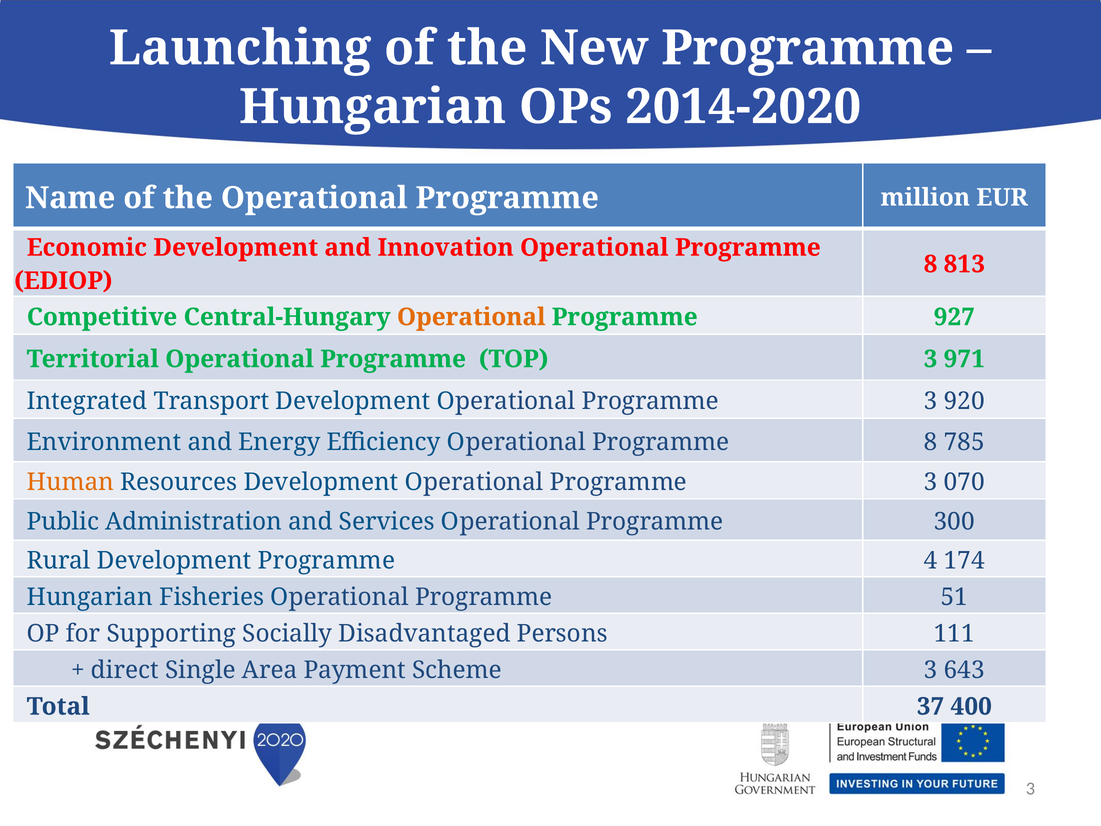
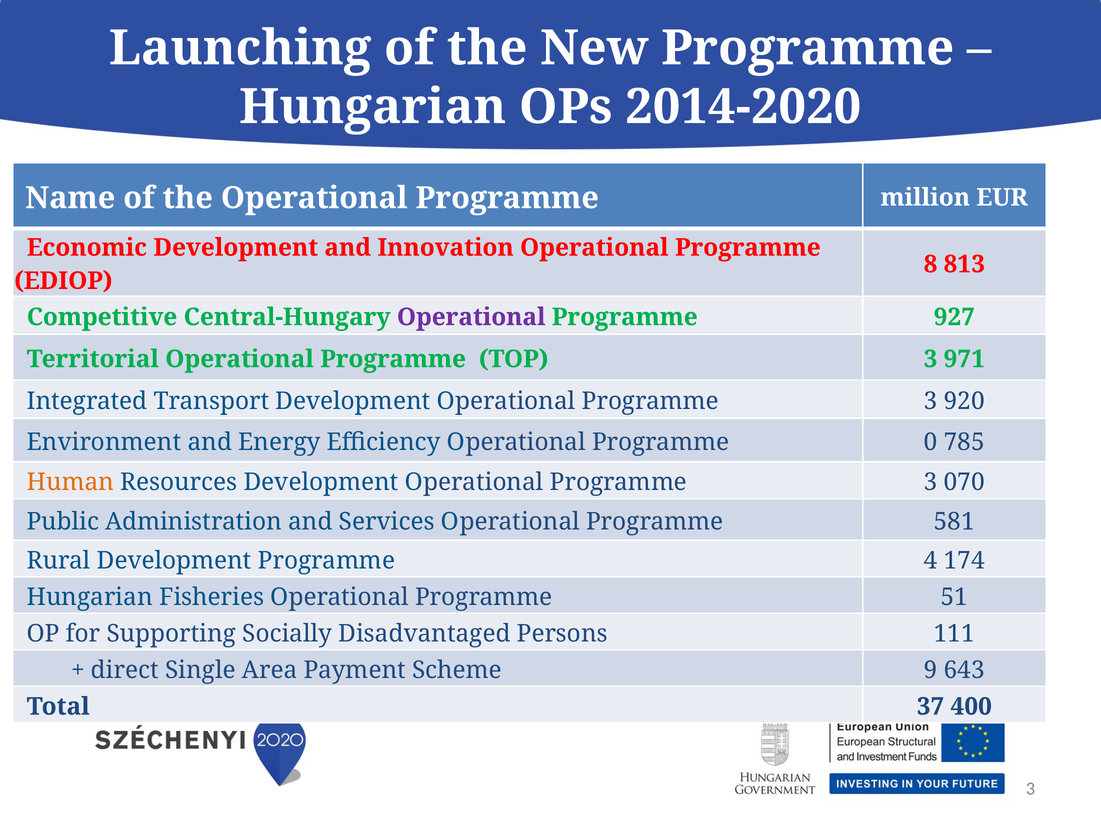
Operational at (471, 317) colour: orange -> purple
Programme 8: 8 -> 0
300: 300 -> 581
Scheme 3: 3 -> 9
